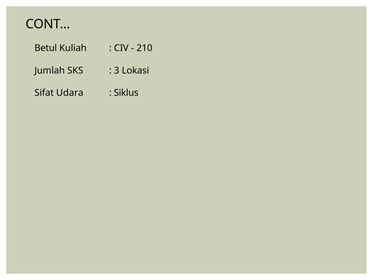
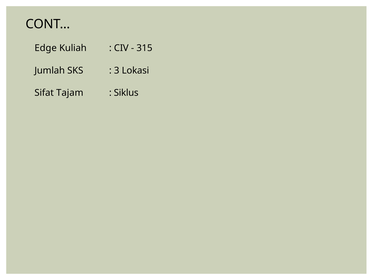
Betul: Betul -> Edge
210: 210 -> 315
Udara: Udara -> Tajam
